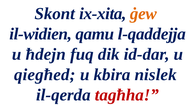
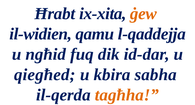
Skont: Skont -> Ħrabt
ħdejn: ħdejn -> ngħid
nislek: nislek -> sabha
tagħha colour: red -> orange
